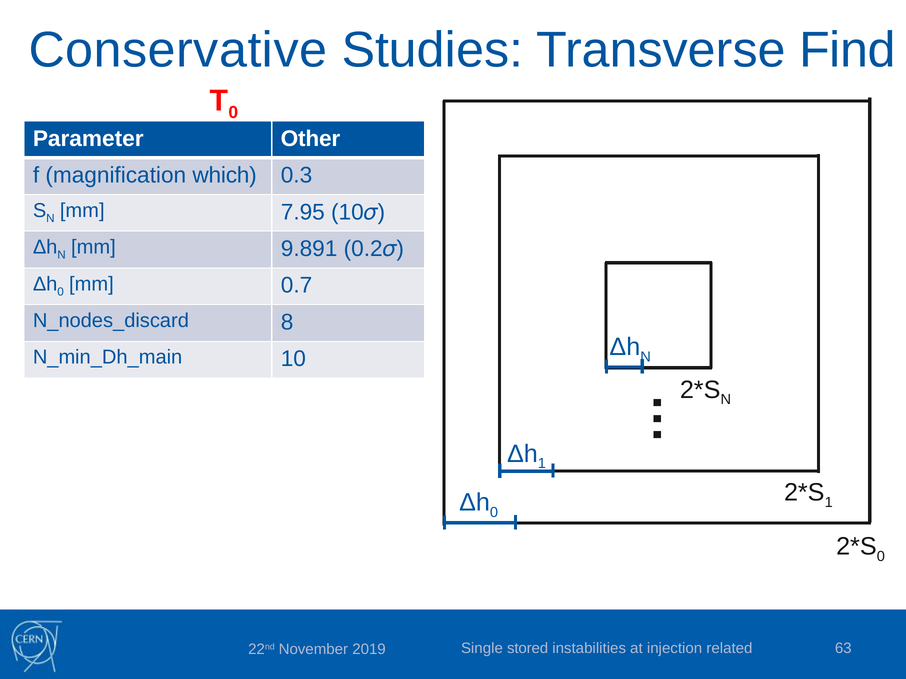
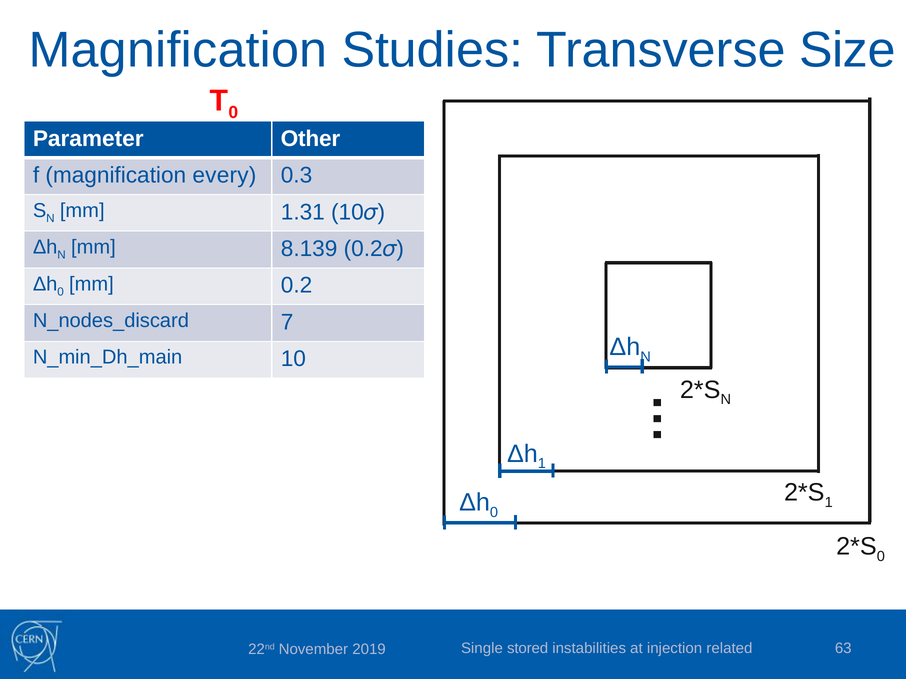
Conservative at (178, 50): Conservative -> Magnification
Find: Find -> Size
which: which -> every
7.95: 7.95 -> 1.31
9.891: 9.891 -> 8.139
mm 0.7: 0.7 -> 0.2
8: 8 -> 7
